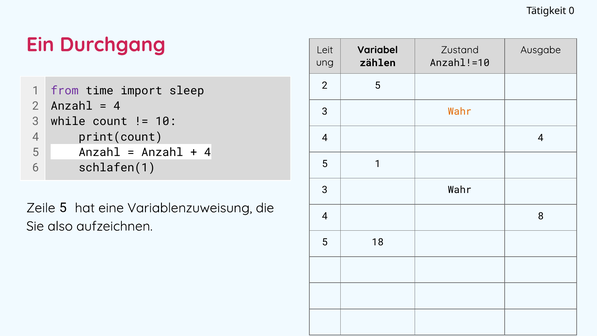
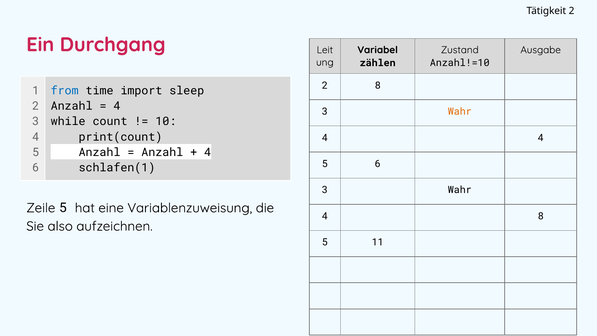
Tätigkeit 0: 0 -> 2
2 5: 5 -> 8
from colour: purple -> blue
1 at (378, 164): 1 -> 6
18: 18 -> 11
